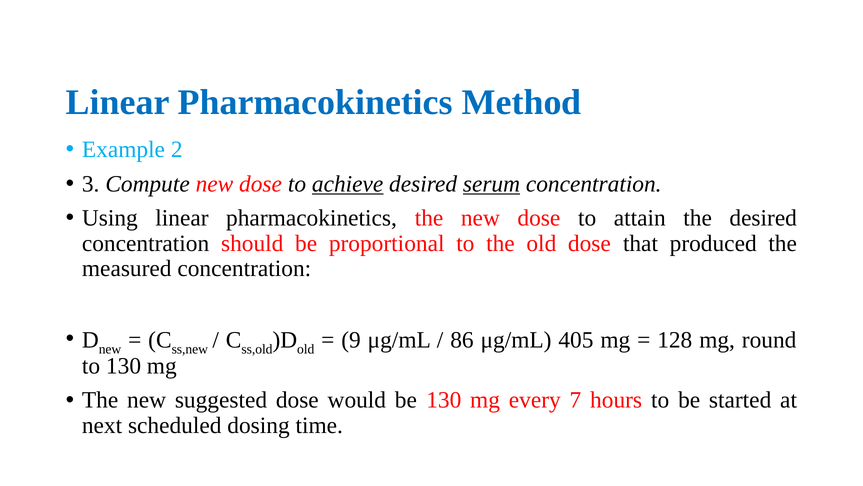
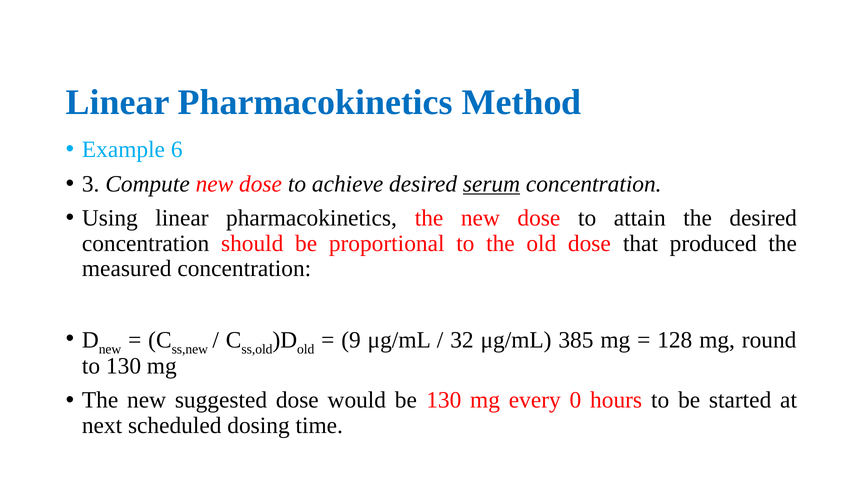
2: 2 -> 6
achieve underline: present -> none
86: 86 -> 32
405: 405 -> 385
7: 7 -> 0
